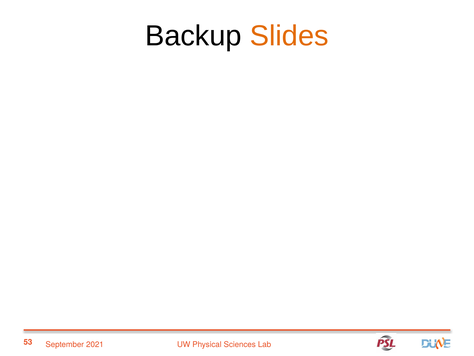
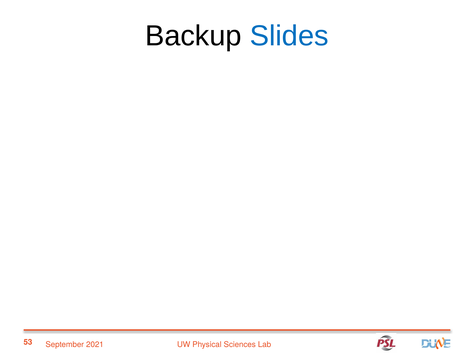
Slides colour: orange -> blue
